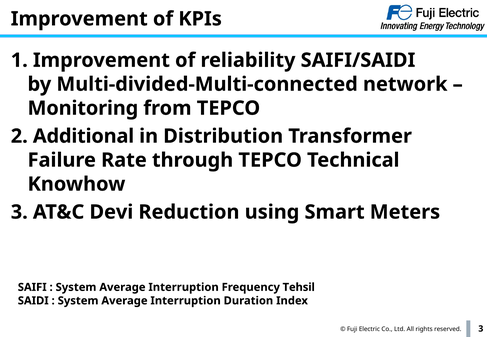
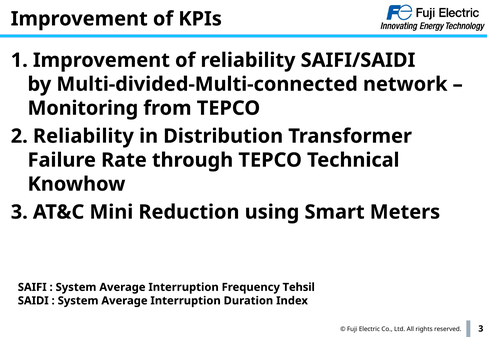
2 Additional: Additional -> Reliability
Devi: Devi -> Mini
